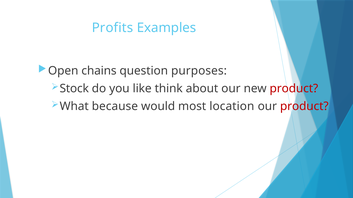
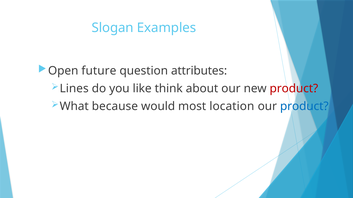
Profits: Profits -> Slogan
chains: chains -> future
purposes: purposes -> attributes
Stock: Stock -> Lines
product at (304, 107) colour: red -> blue
